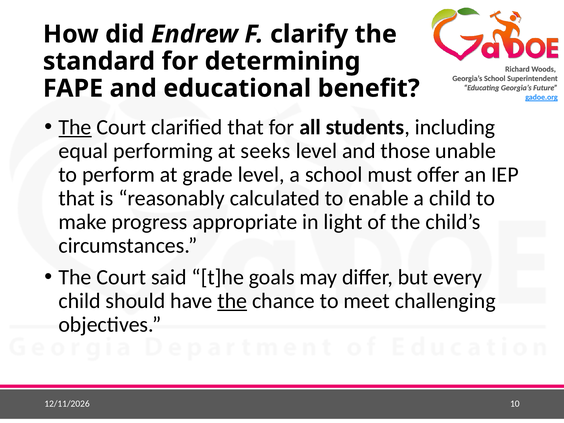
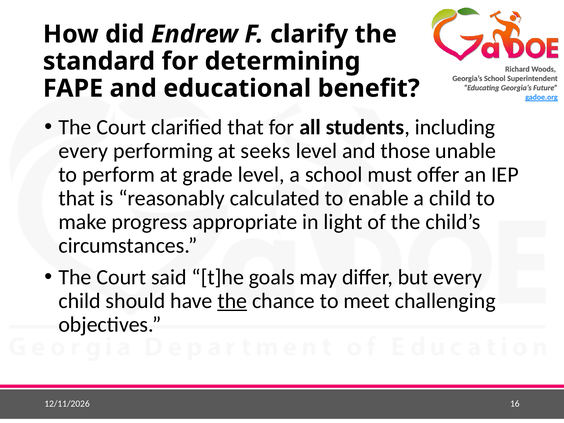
The at (75, 127) underline: present -> none
equal at (83, 151): equal -> every
10: 10 -> 16
